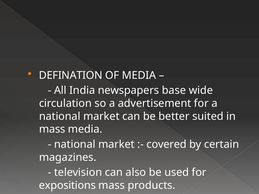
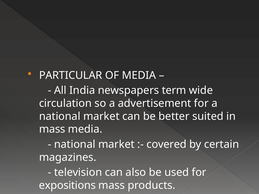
DEFINATION: DEFINATION -> PARTICULAR
base: base -> term
